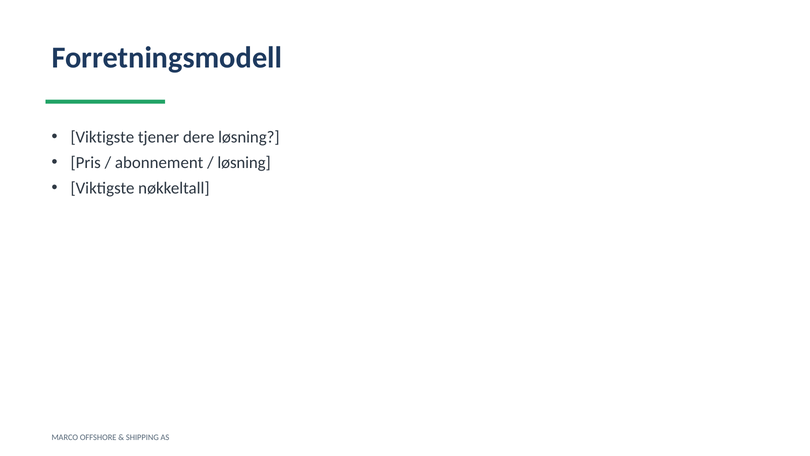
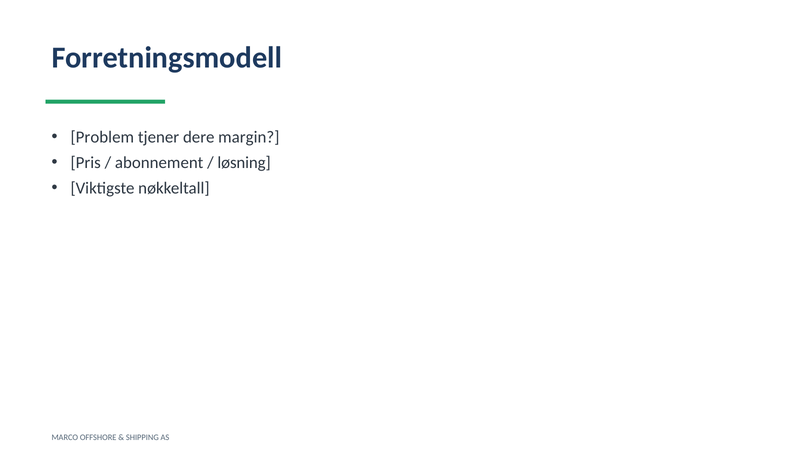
Viktigste at (102, 137): Viktigste -> Problem
dere løsning: løsning -> margin
